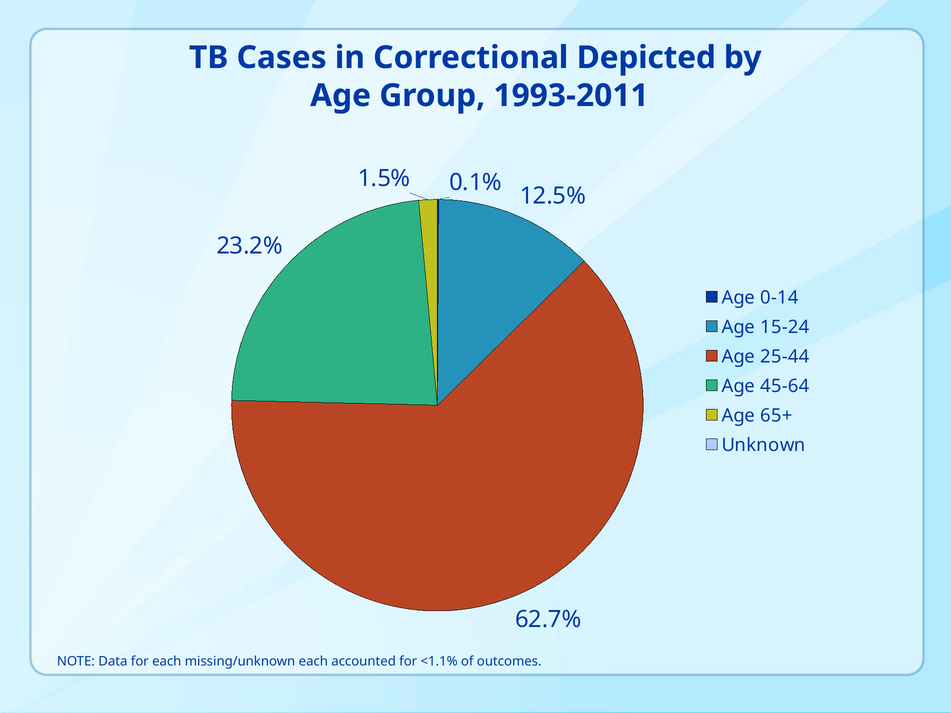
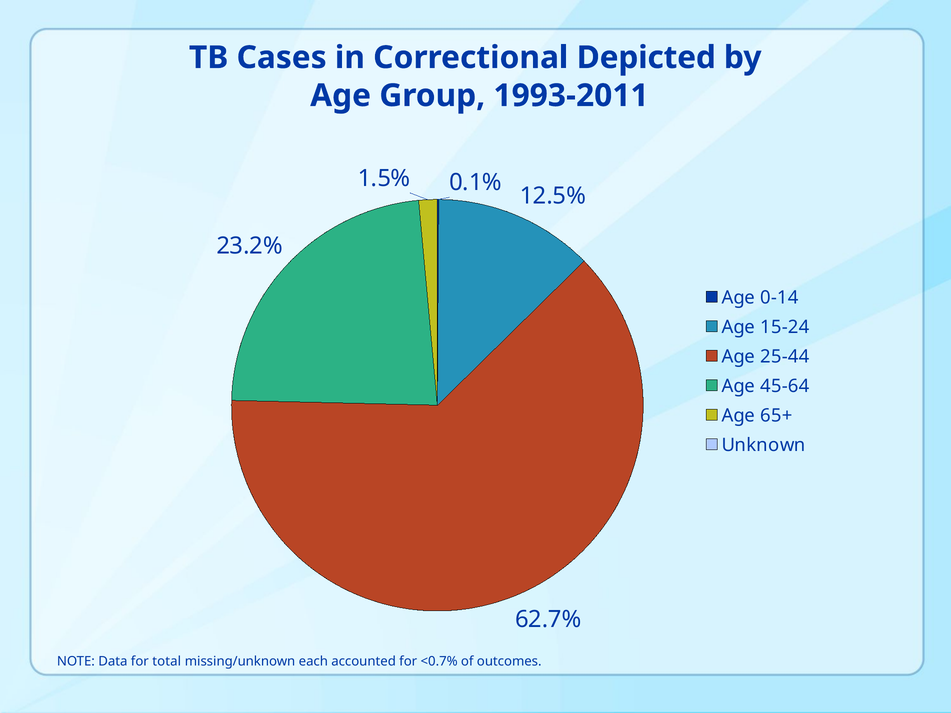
for each: each -> total
<1.1%: <1.1% -> <0.7%
